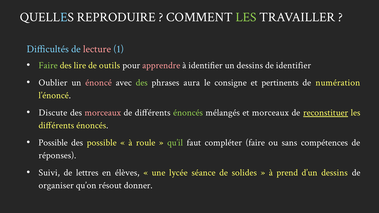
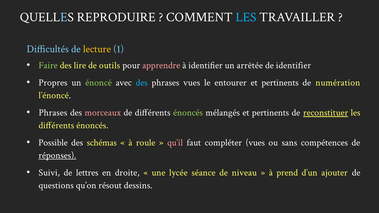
LES at (246, 17) colour: light green -> light blue
lecture colour: pink -> yellow
un dessins: dessins -> arrêtée
Oublier: Oublier -> Propres
énoncé colour: pink -> light green
des at (142, 83) colour: light green -> light blue
phrases aura: aura -> vues
consigne: consigne -> entourer
Discute at (53, 113): Discute -> Phrases
mélangés et morceaux: morceaux -> pertinents
des possible: possible -> schémas
qu’il colour: light green -> pink
compléter faire: faire -> vues
réponses underline: none -> present
élèves: élèves -> droite
solides: solides -> niveau
d’un dessins: dessins -> ajouter
organiser: organiser -> questions
donner: donner -> dessins
